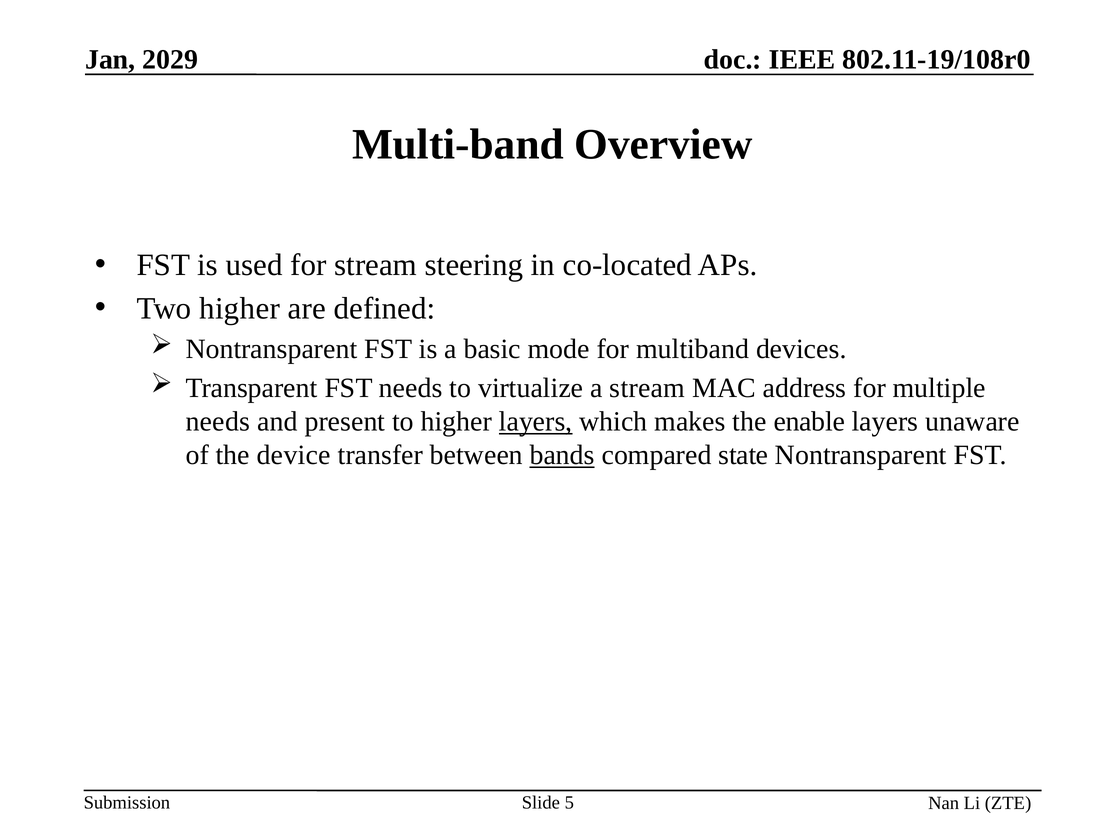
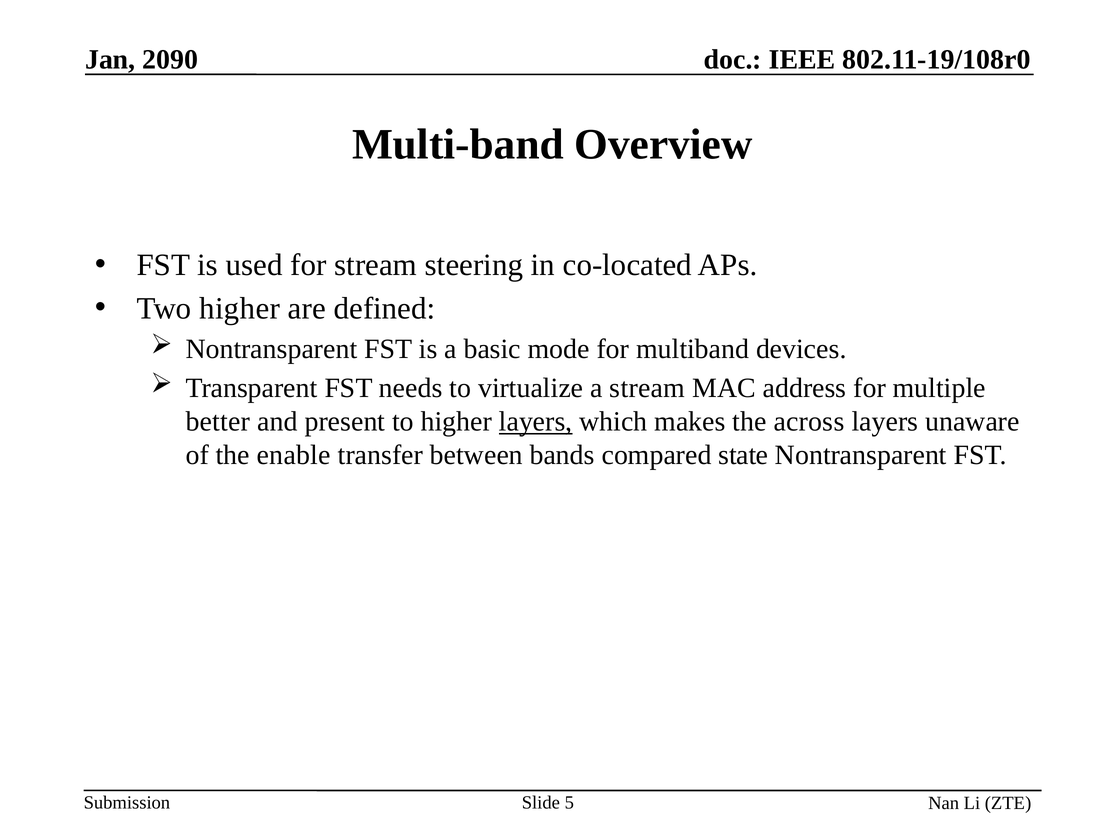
2029: 2029 -> 2090
needs at (218, 422): needs -> better
enable: enable -> across
device: device -> enable
bands underline: present -> none
